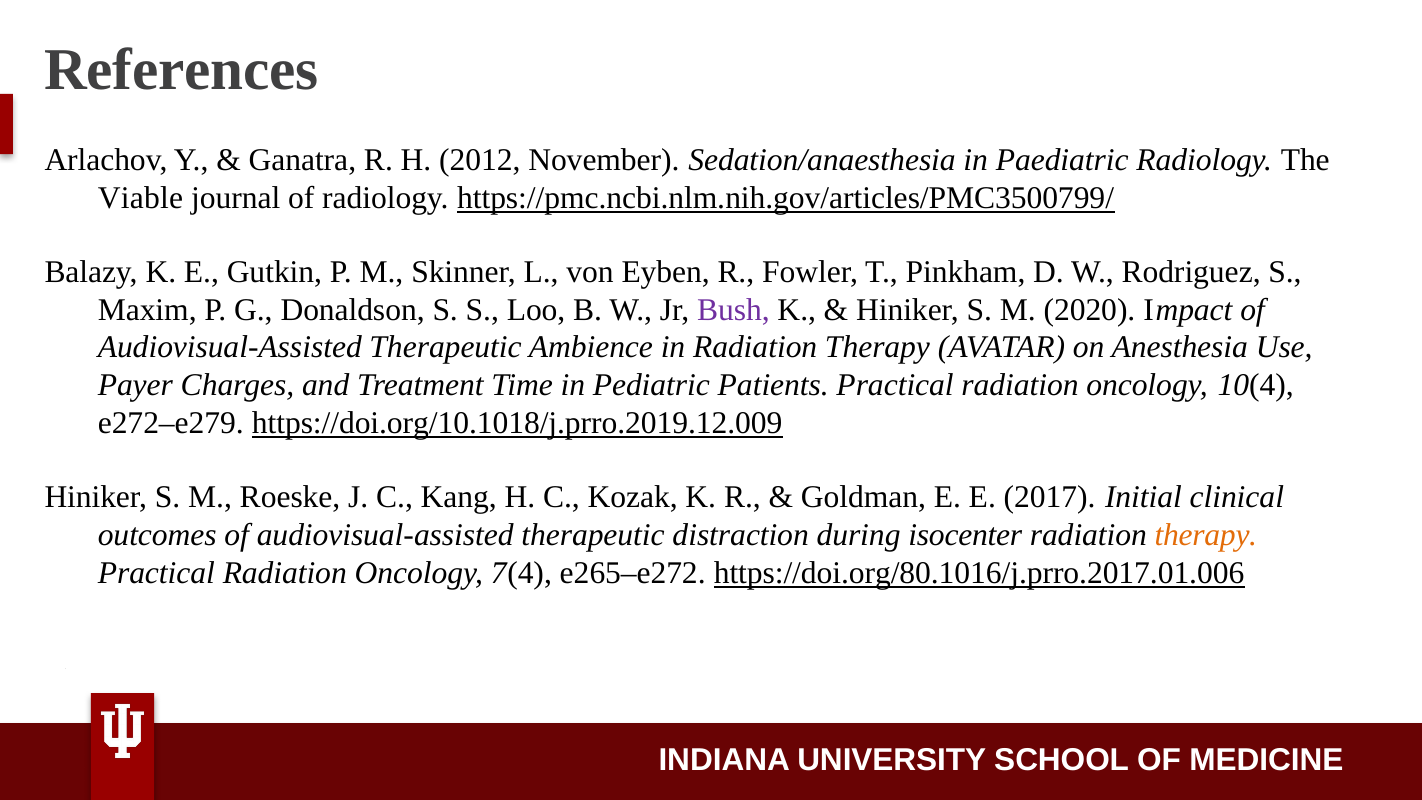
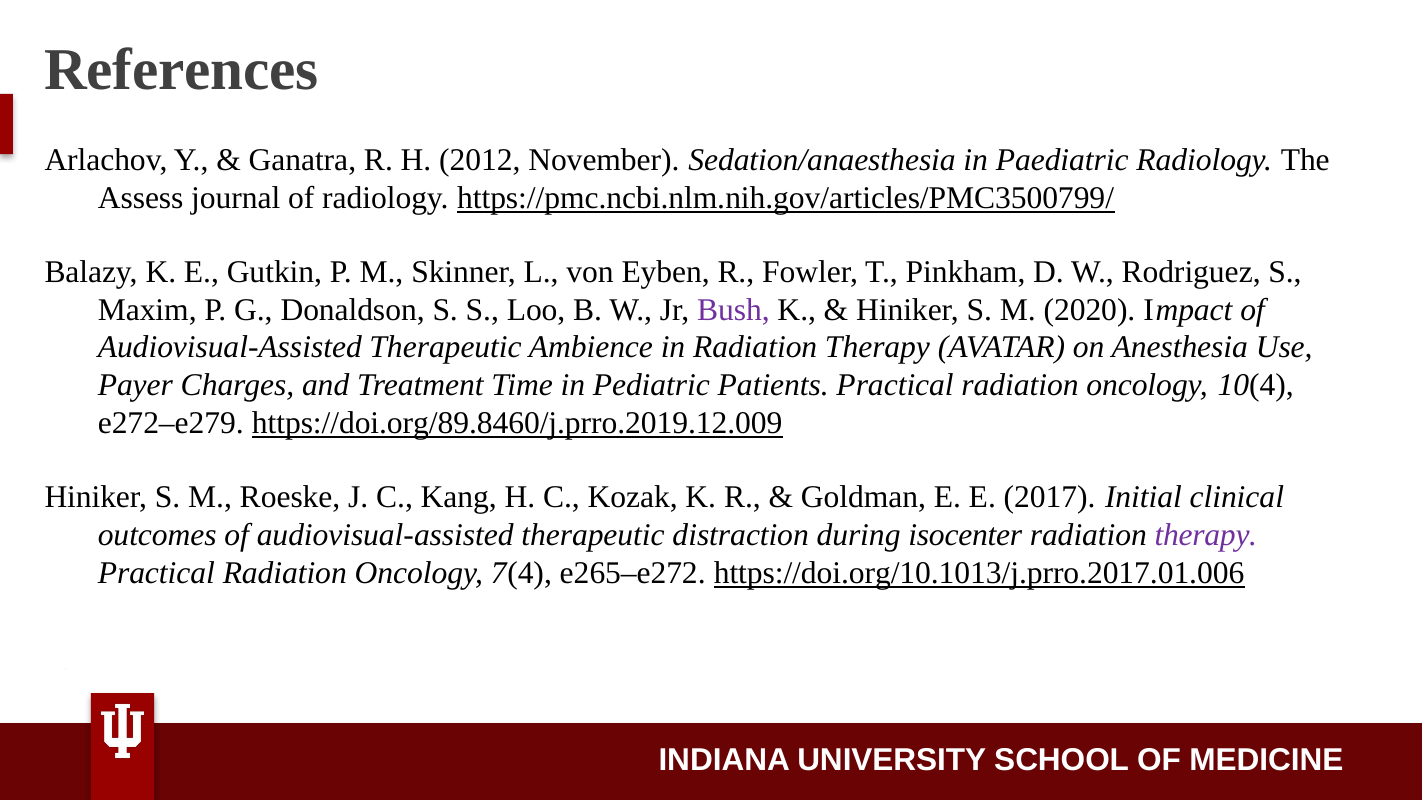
Viable: Viable -> Assess
https://doi.org/10.1018/j.prro.2019.12.009: https://doi.org/10.1018/j.prro.2019.12.009 -> https://doi.org/89.8460/j.prro.2019.12.009
therapy at (1206, 535) colour: orange -> purple
https://doi.org/80.1016/j.prro.2017.01.006: https://doi.org/80.1016/j.prro.2017.01.006 -> https://doi.org/10.1013/j.prro.2017.01.006
